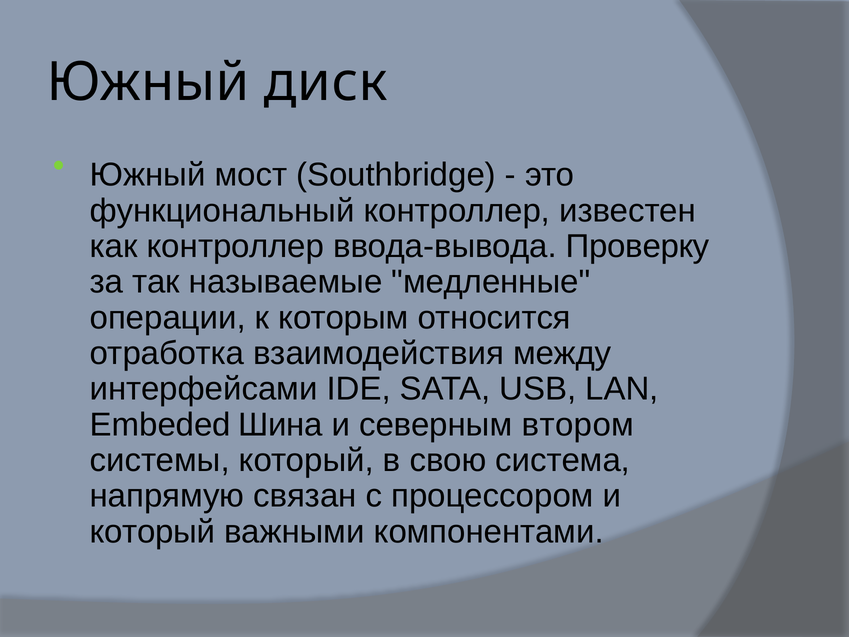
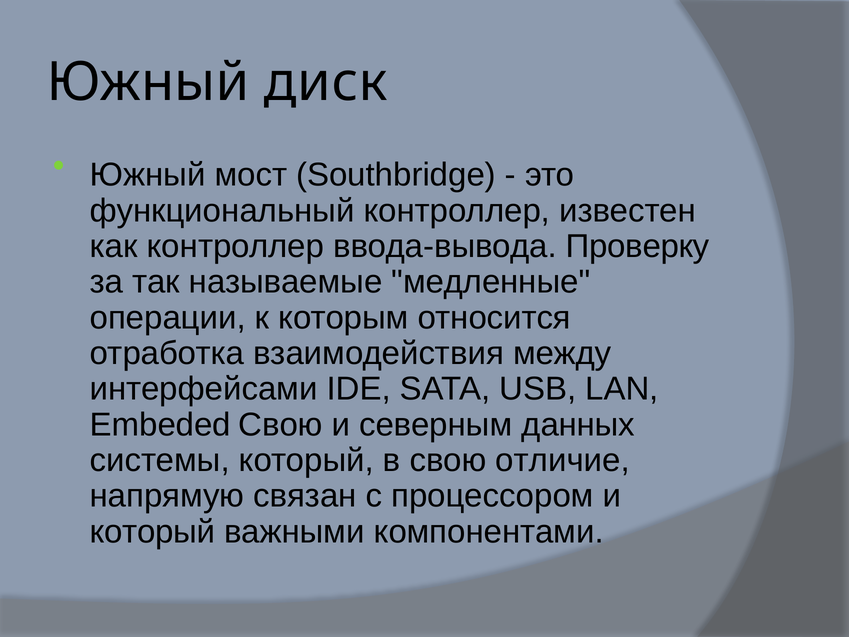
Embeded Шина: Шина -> Свою
втором: втором -> данных
система: система -> отличие
